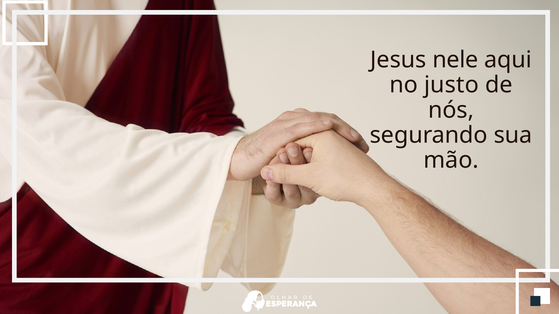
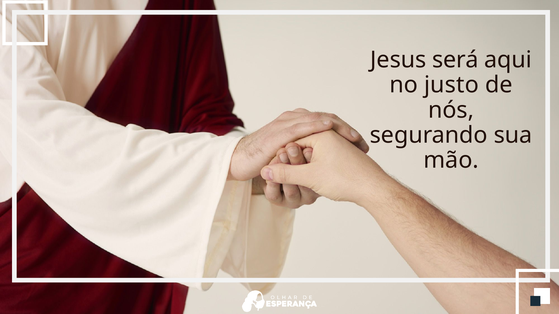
nele: nele -> será
